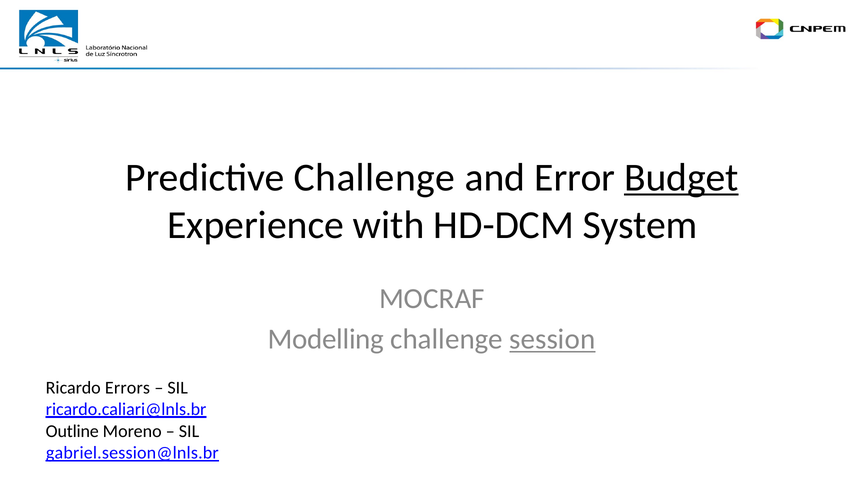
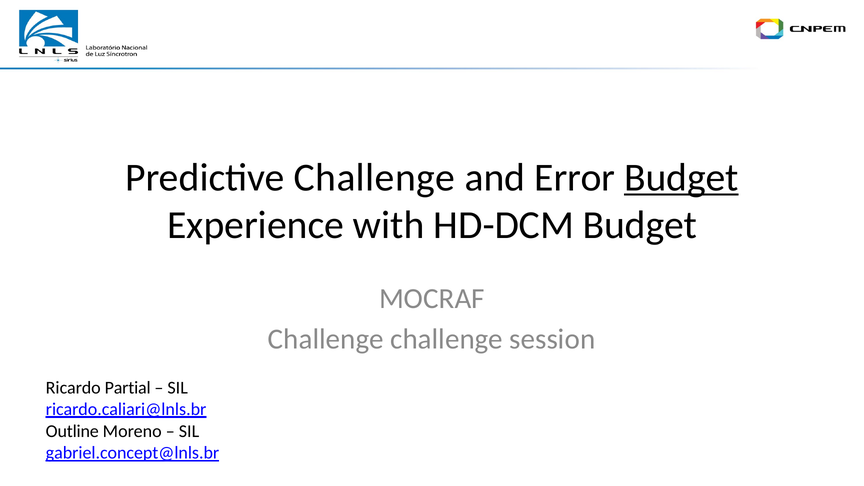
HD-DCM System: System -> Budget
Modelling at (326, 339): Modelling -> Challenge
session underline: present -> none
Errors: Errors -> Partial
gabriel.session@lnls.br: gabriel.session@lnls.br -> gabriel.concept@lnls.br
